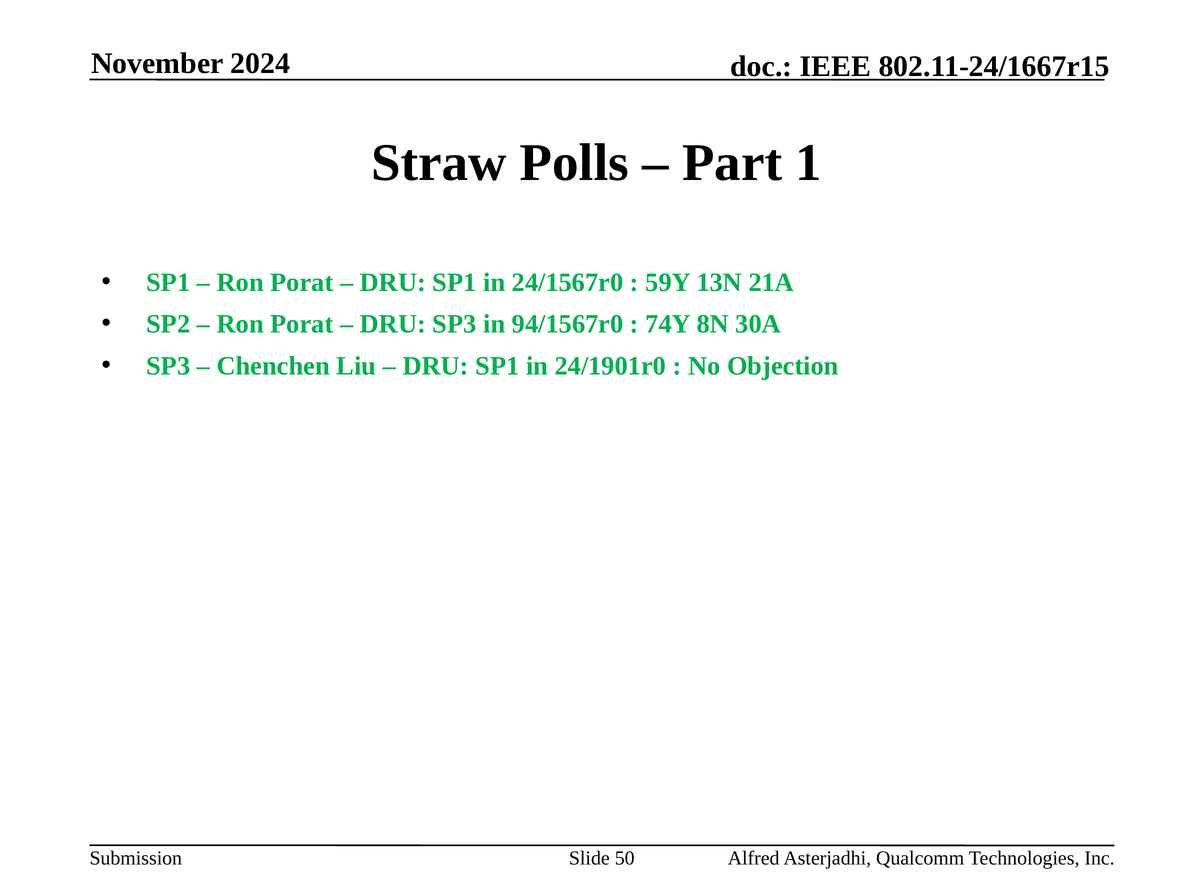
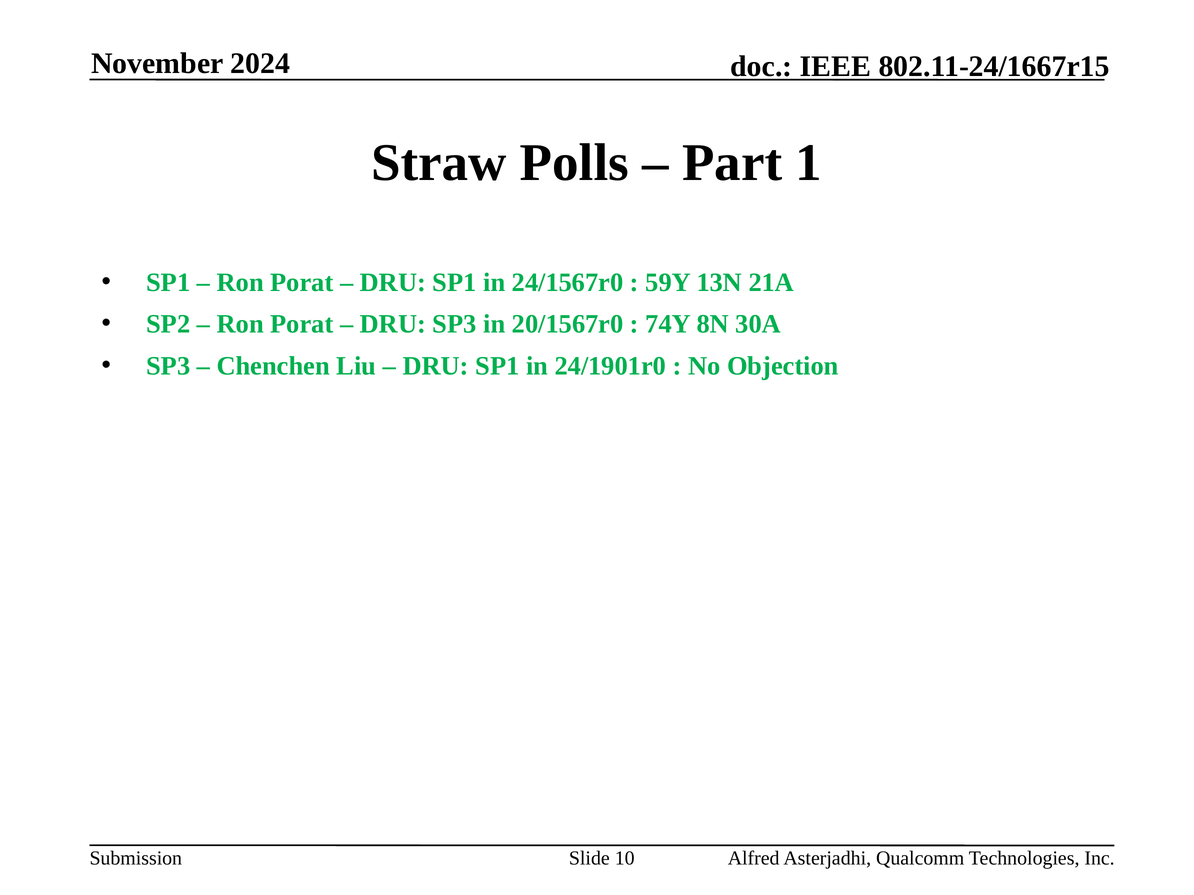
94/1567r0: 94/1567r0 -> 20/1567r0
50: 50 -> 10
